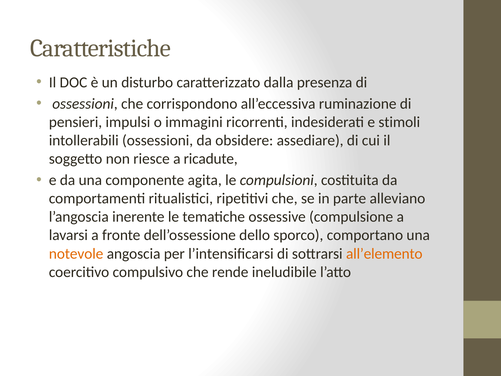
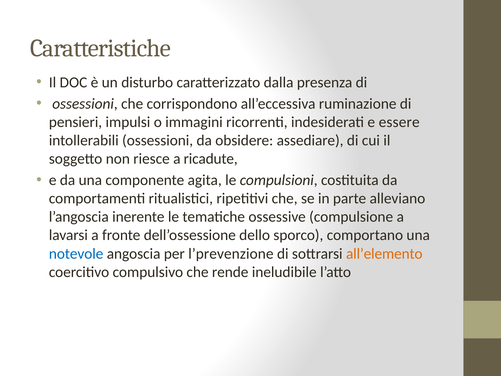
stimoli: stimoli -> essere
notevole colour: orange -> blue
l’intensiﬁcarsi: l’intensiﬁcarsi -> l’prevenzione
